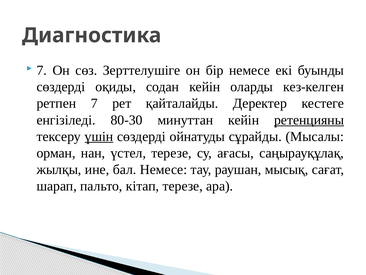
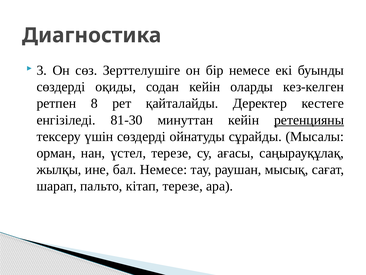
7 at (42, 70): 7 -> 3
ретпен 7: 7 -> 8
80-30: 80-30 -> 81-30
үшін underline: present -> none
